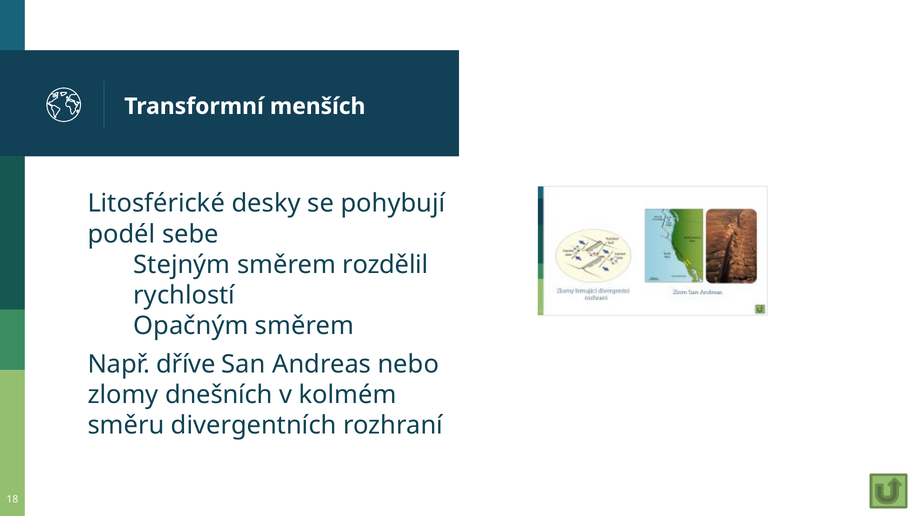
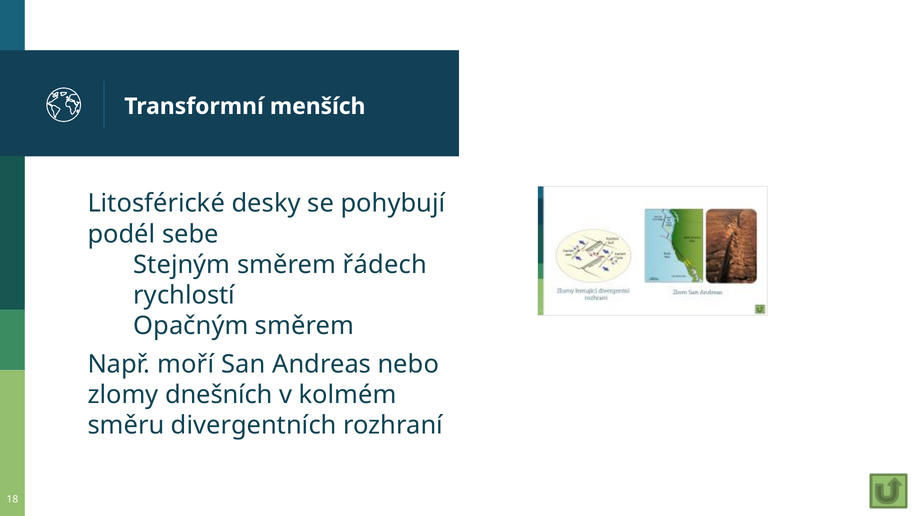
rozdělil: rozdělil -> řádech
dříve: dříve -> moří
